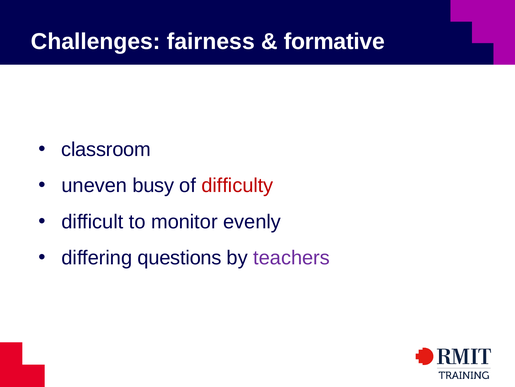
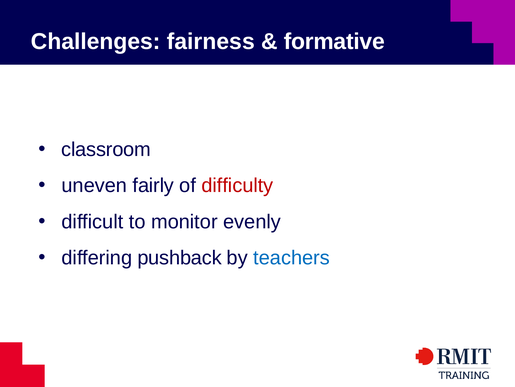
busy: busy -> fairly
questions: questions -> pushback
teachers colour: purple -> blue
